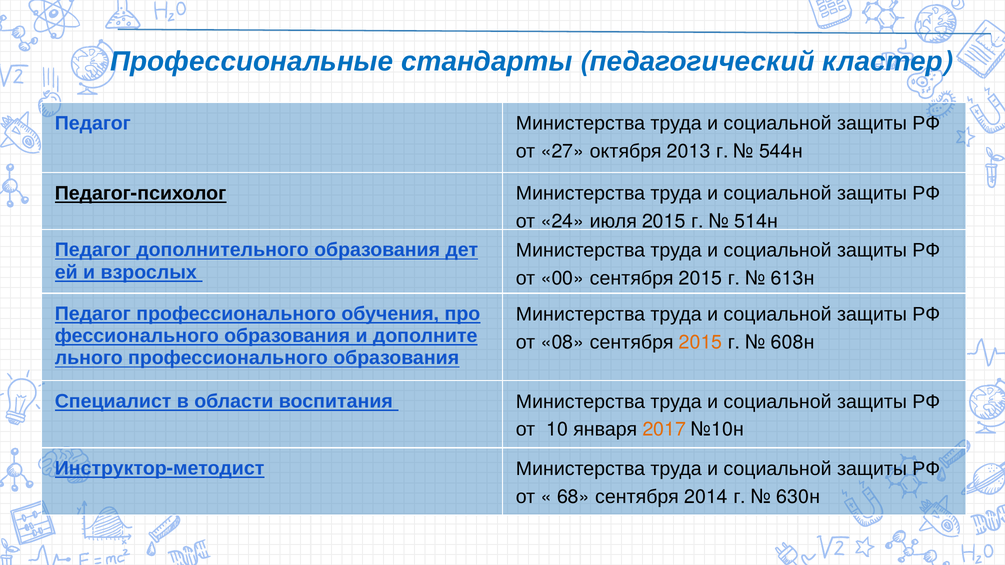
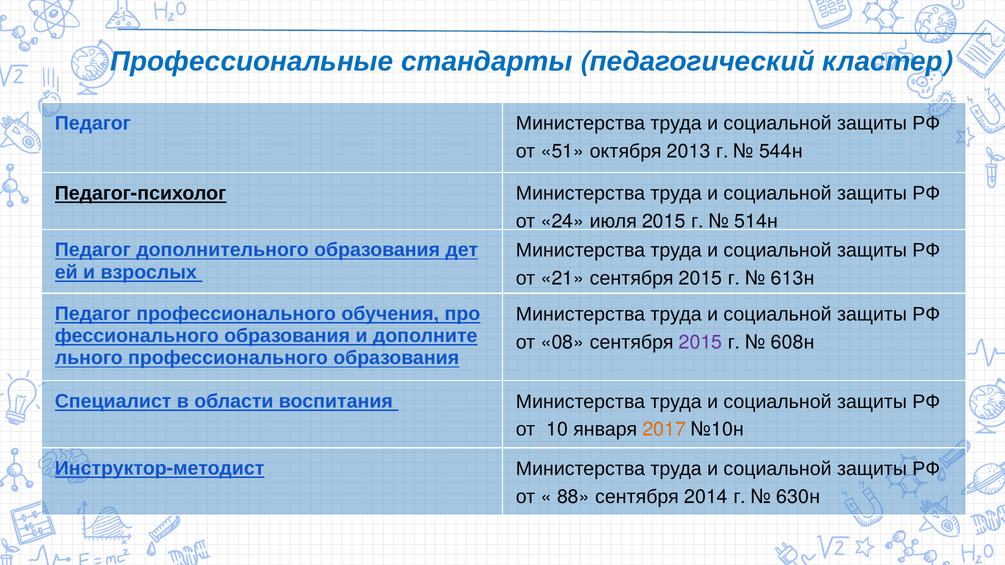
27: 27 -> 51
00: 00 -> 21
2015 at (701, 342) colour: orange -> purple
68: 68 -> 88
